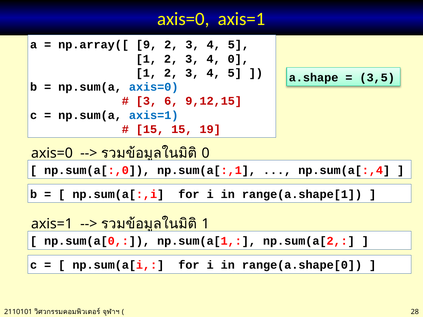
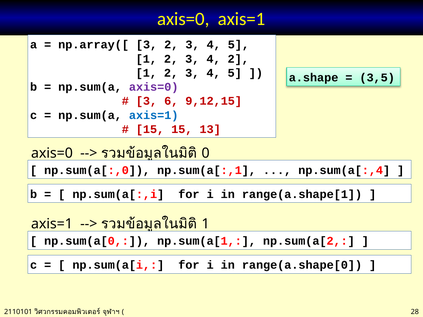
np.array([ 9: 9 -> 3
4 0: 0 -> 2
axis=0 at (154, 87) colour: blue -> purple
19: 19 -> 13
